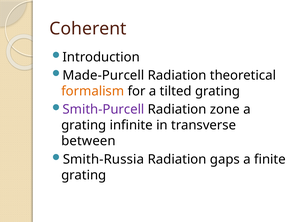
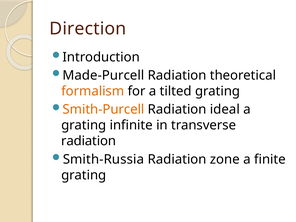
Coherent: Coherent -> Direction
Smith-Purcell colour: purple -> orange
zone: zone -> ideal
between at (88, 141): between -> radiation
gaps: gaps -> zone
